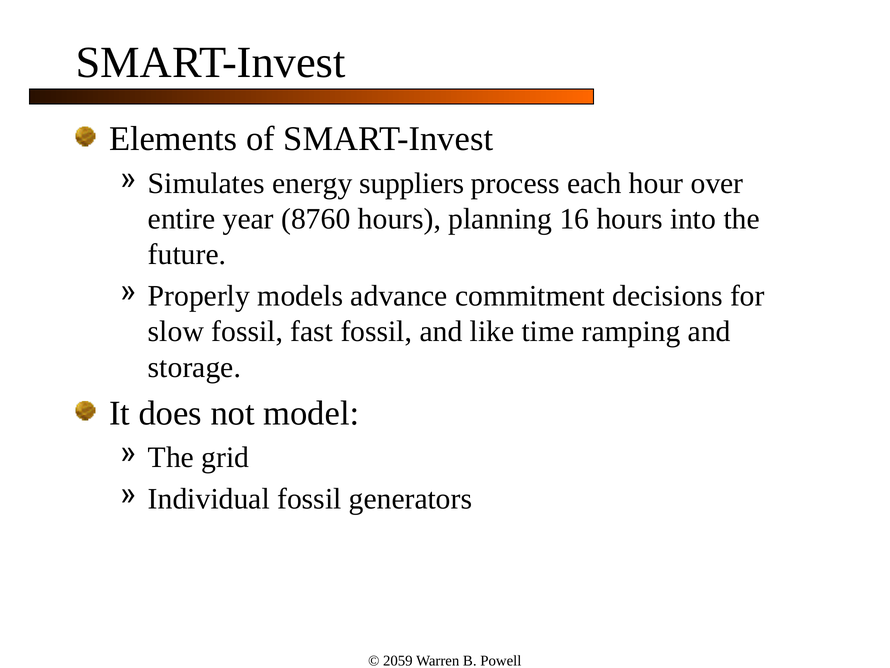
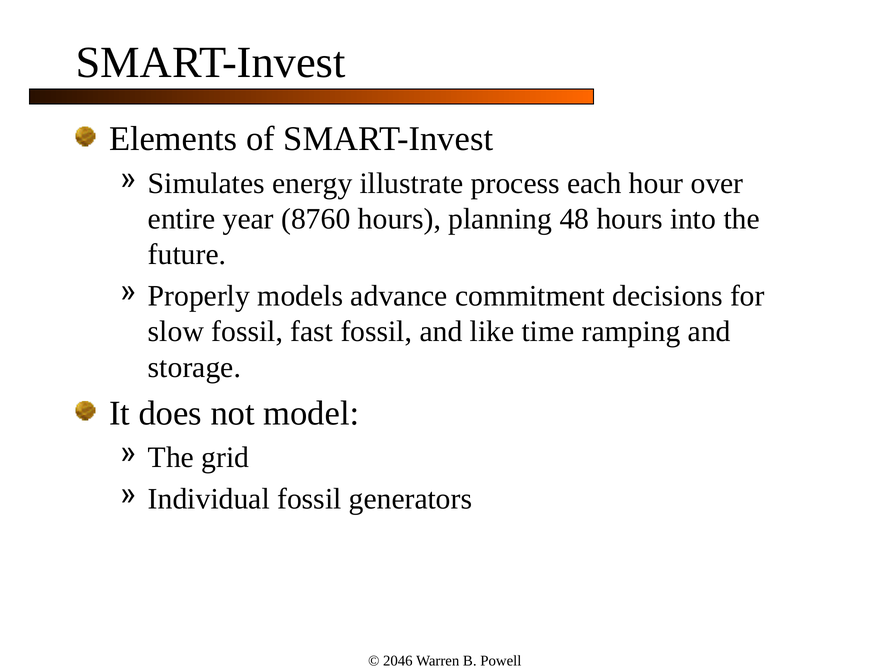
suppliers: suppliers -> illustrate
16: 16 -> 48
2059: 2059 -> 2046
